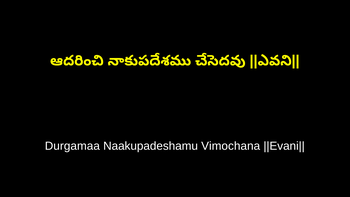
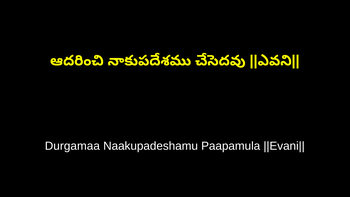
Vimochana: Vimochana -> Paapamula
